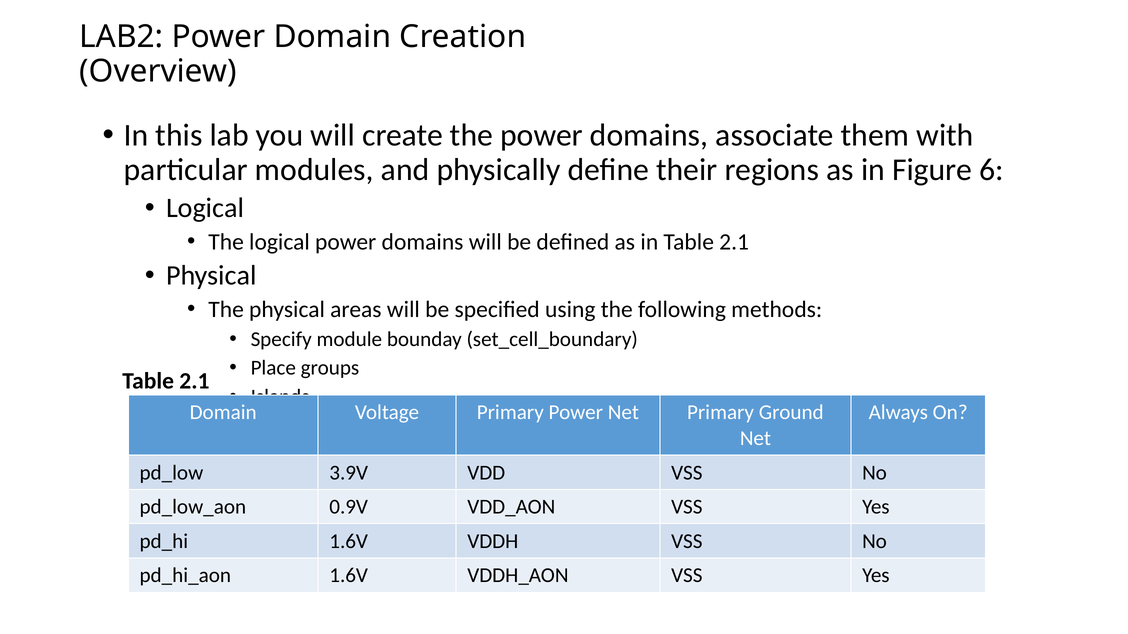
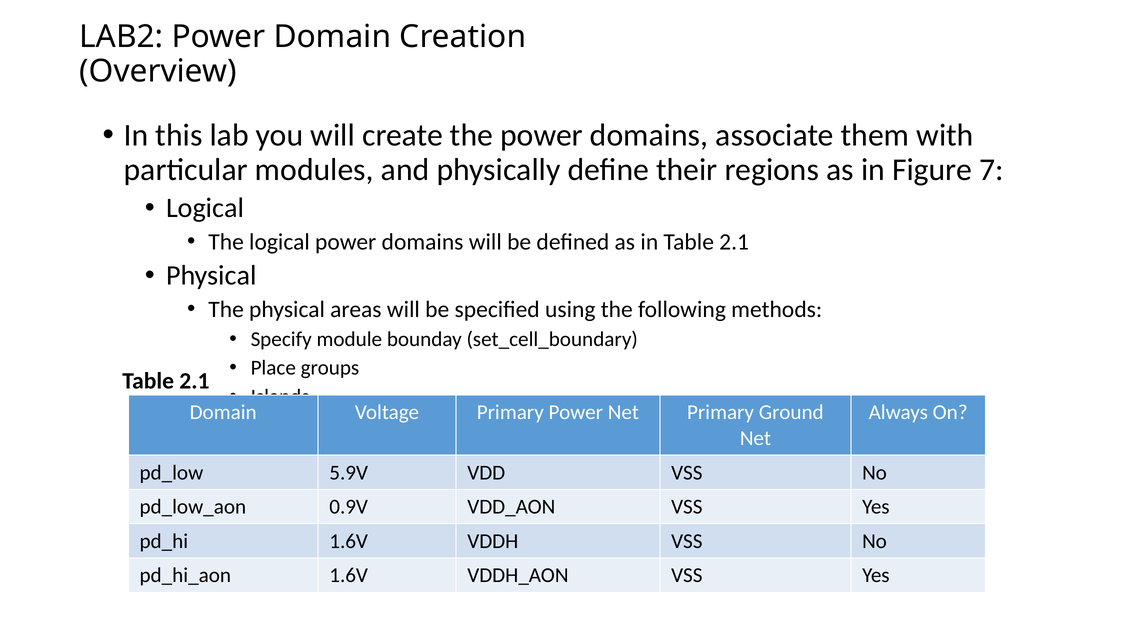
6: 6 -> 7
3.9V: 3.9V -> 5.9V
